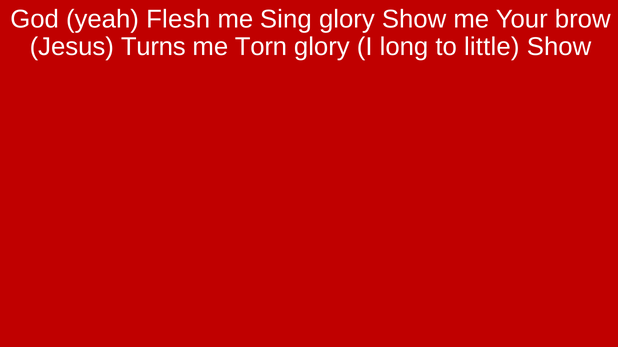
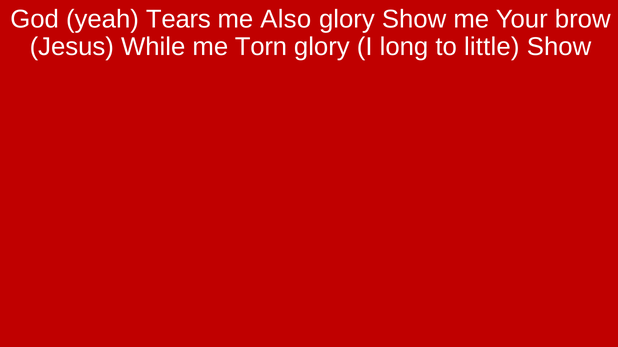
Flesh: Flesh -> Tears
Sing: Sing -> Also
Turns: Turns -> While
